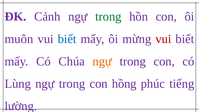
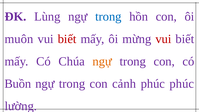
Cảnh: Cảnh -> Lùng
trong at (108, 17) colour: green -> blue
biết at (67, 39) colour: blue -> red
Lùng: Lùng -> Buồn
hồng: hồng -> cảnh
phúc tiếng: tiếng -> phúc
